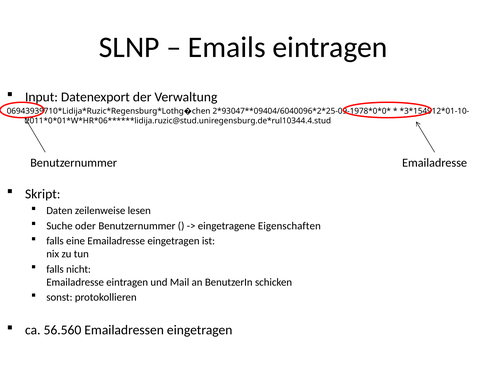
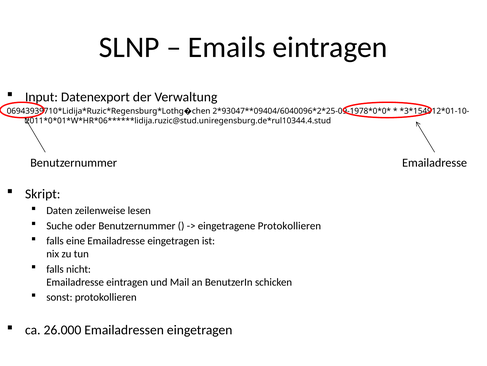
eingetragene Eigenschaften: Eigenschaften -> Protokollieren
56.560: 56.560 -> 26.000
